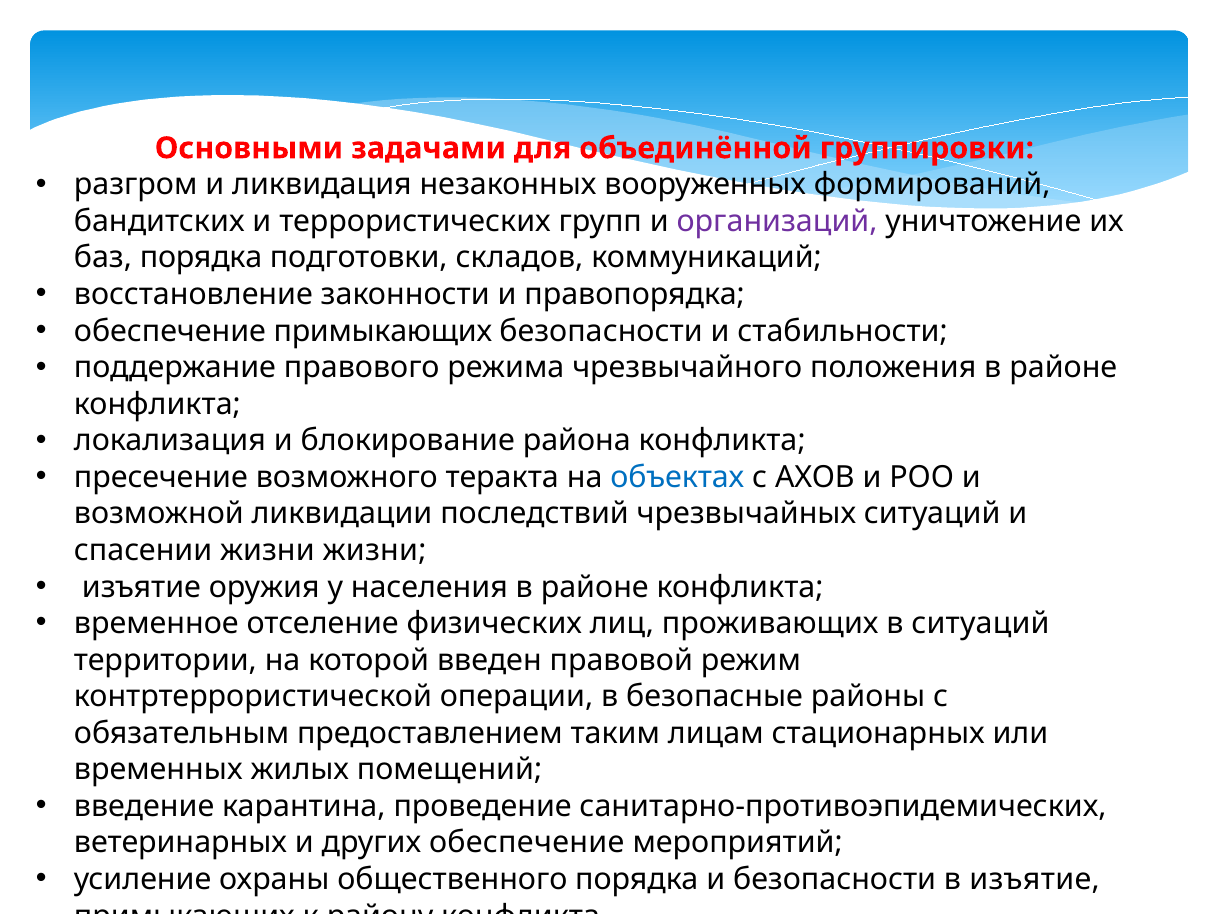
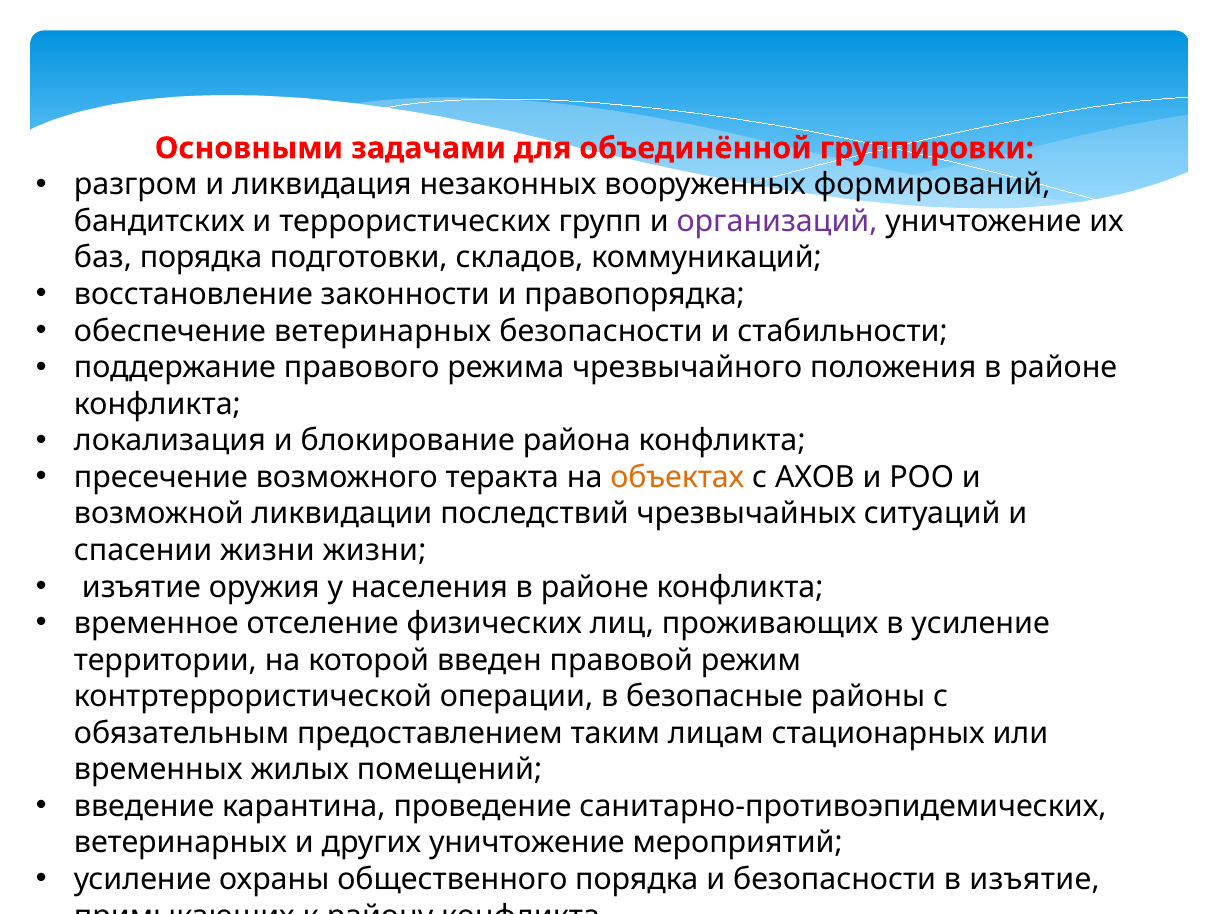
обеспечение примыкающих: примыкающих -> ветеринарных
объектах colour: blue -> orange
в ситуаций: ситуаций -> усиление
других обеспечение: обеспечение -> уничтожение
